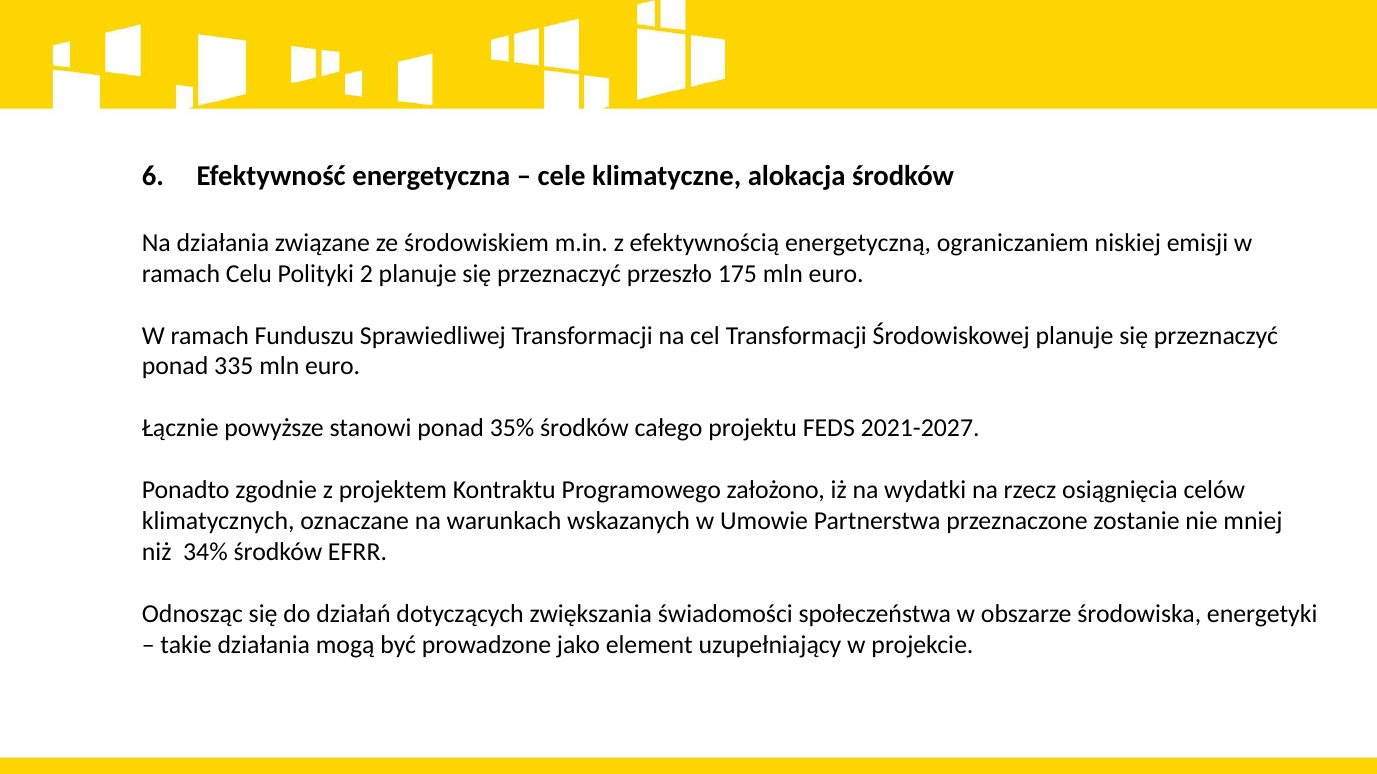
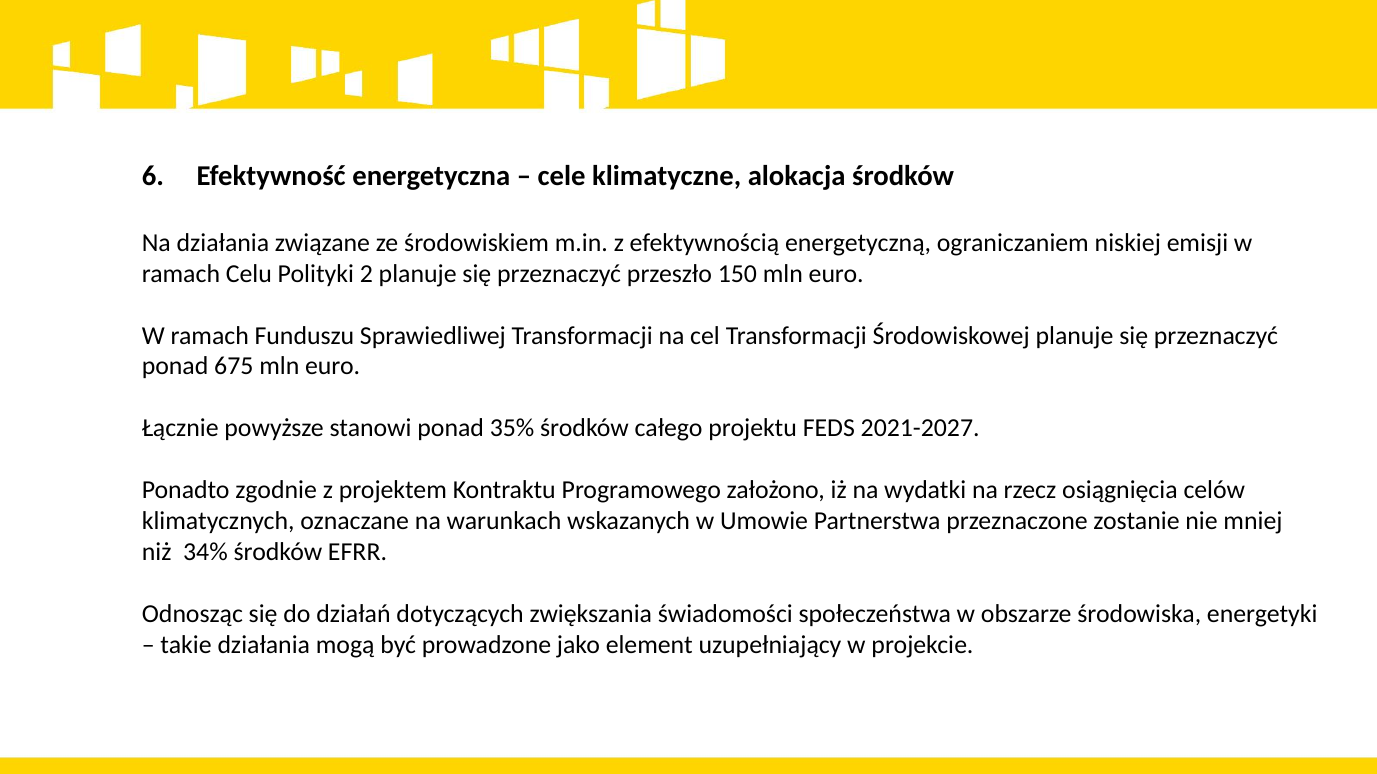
175: 175 -> 150
335: 335 -> 675
